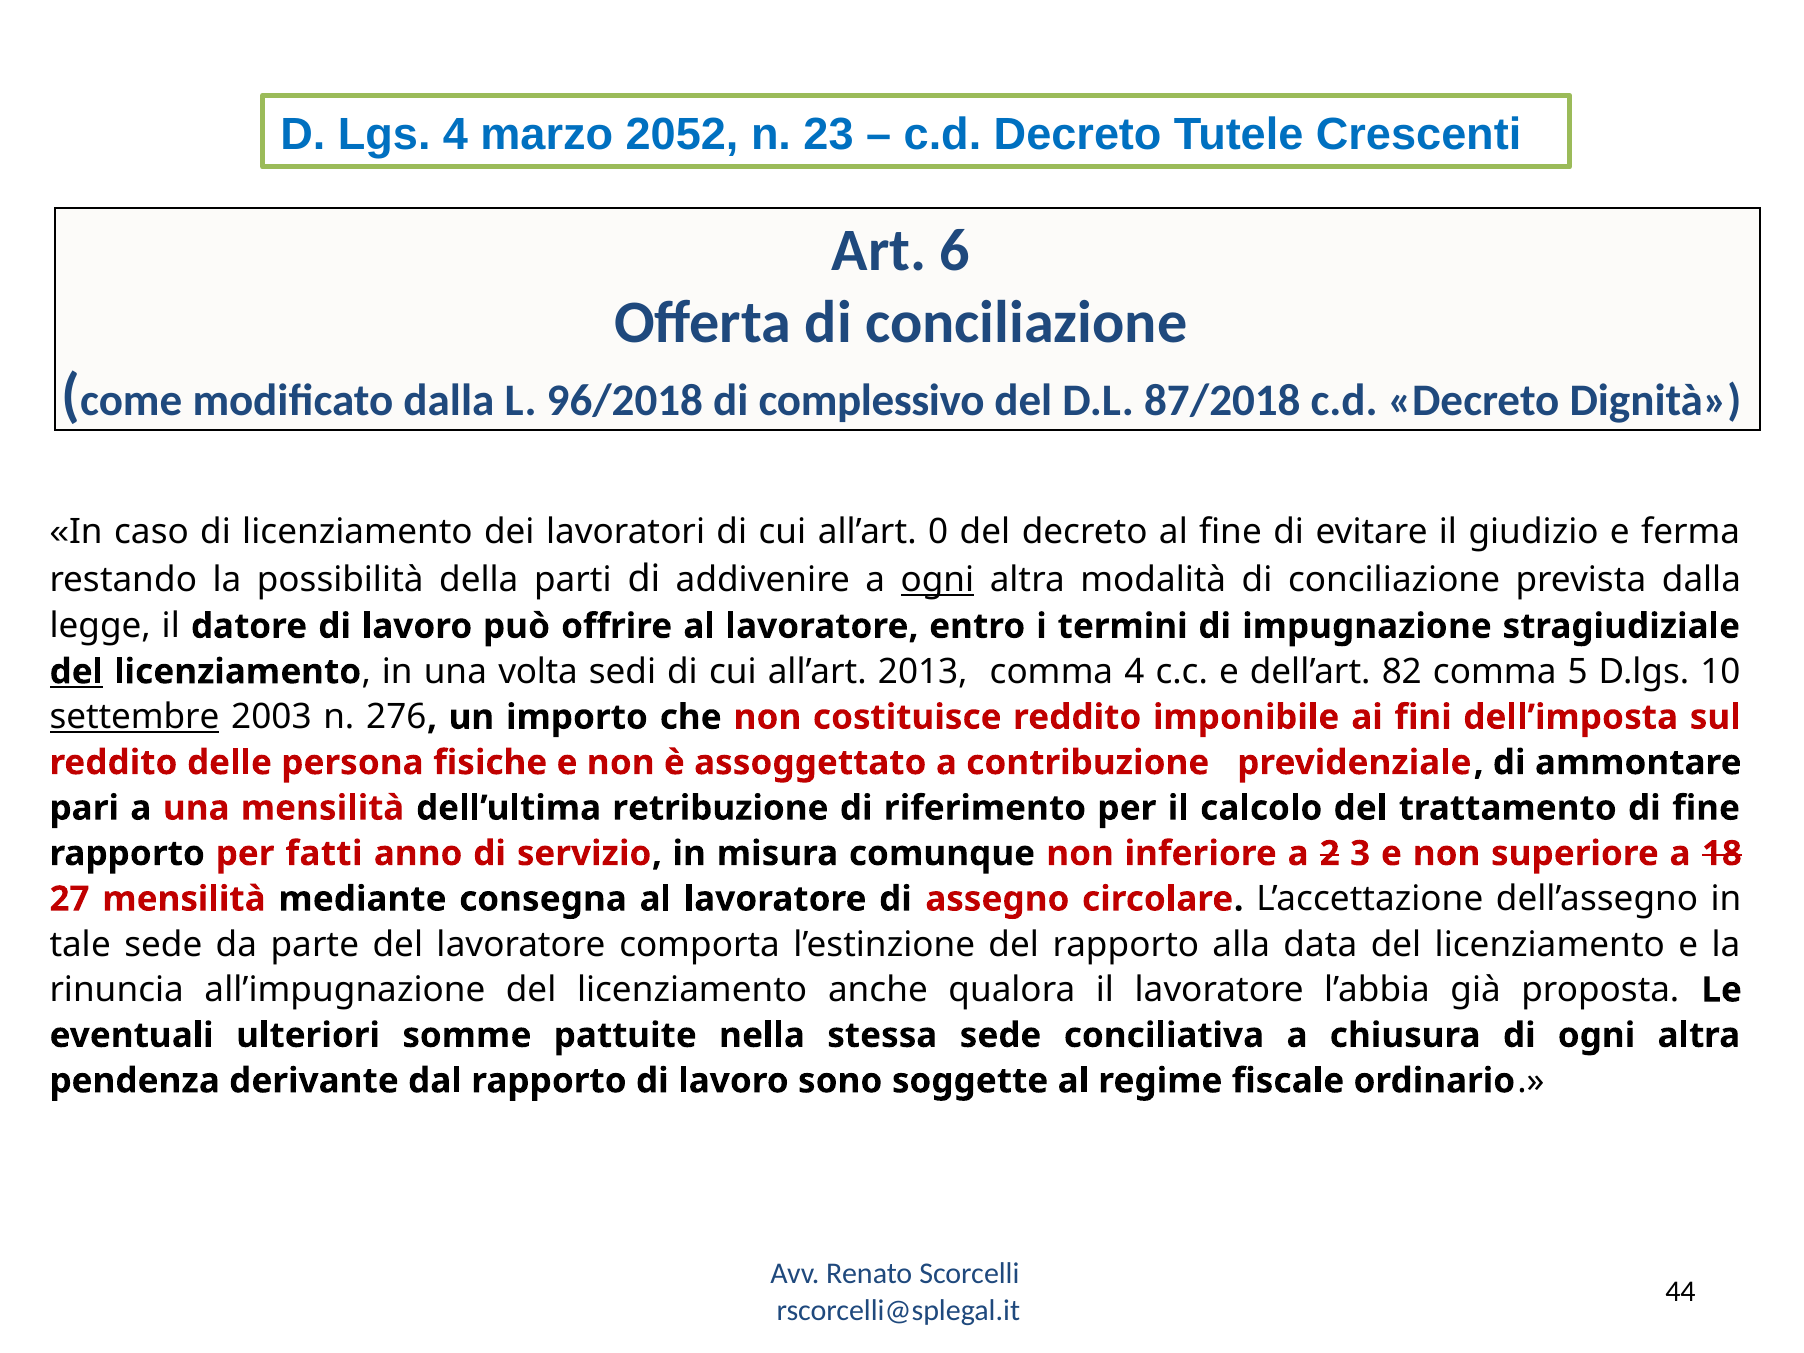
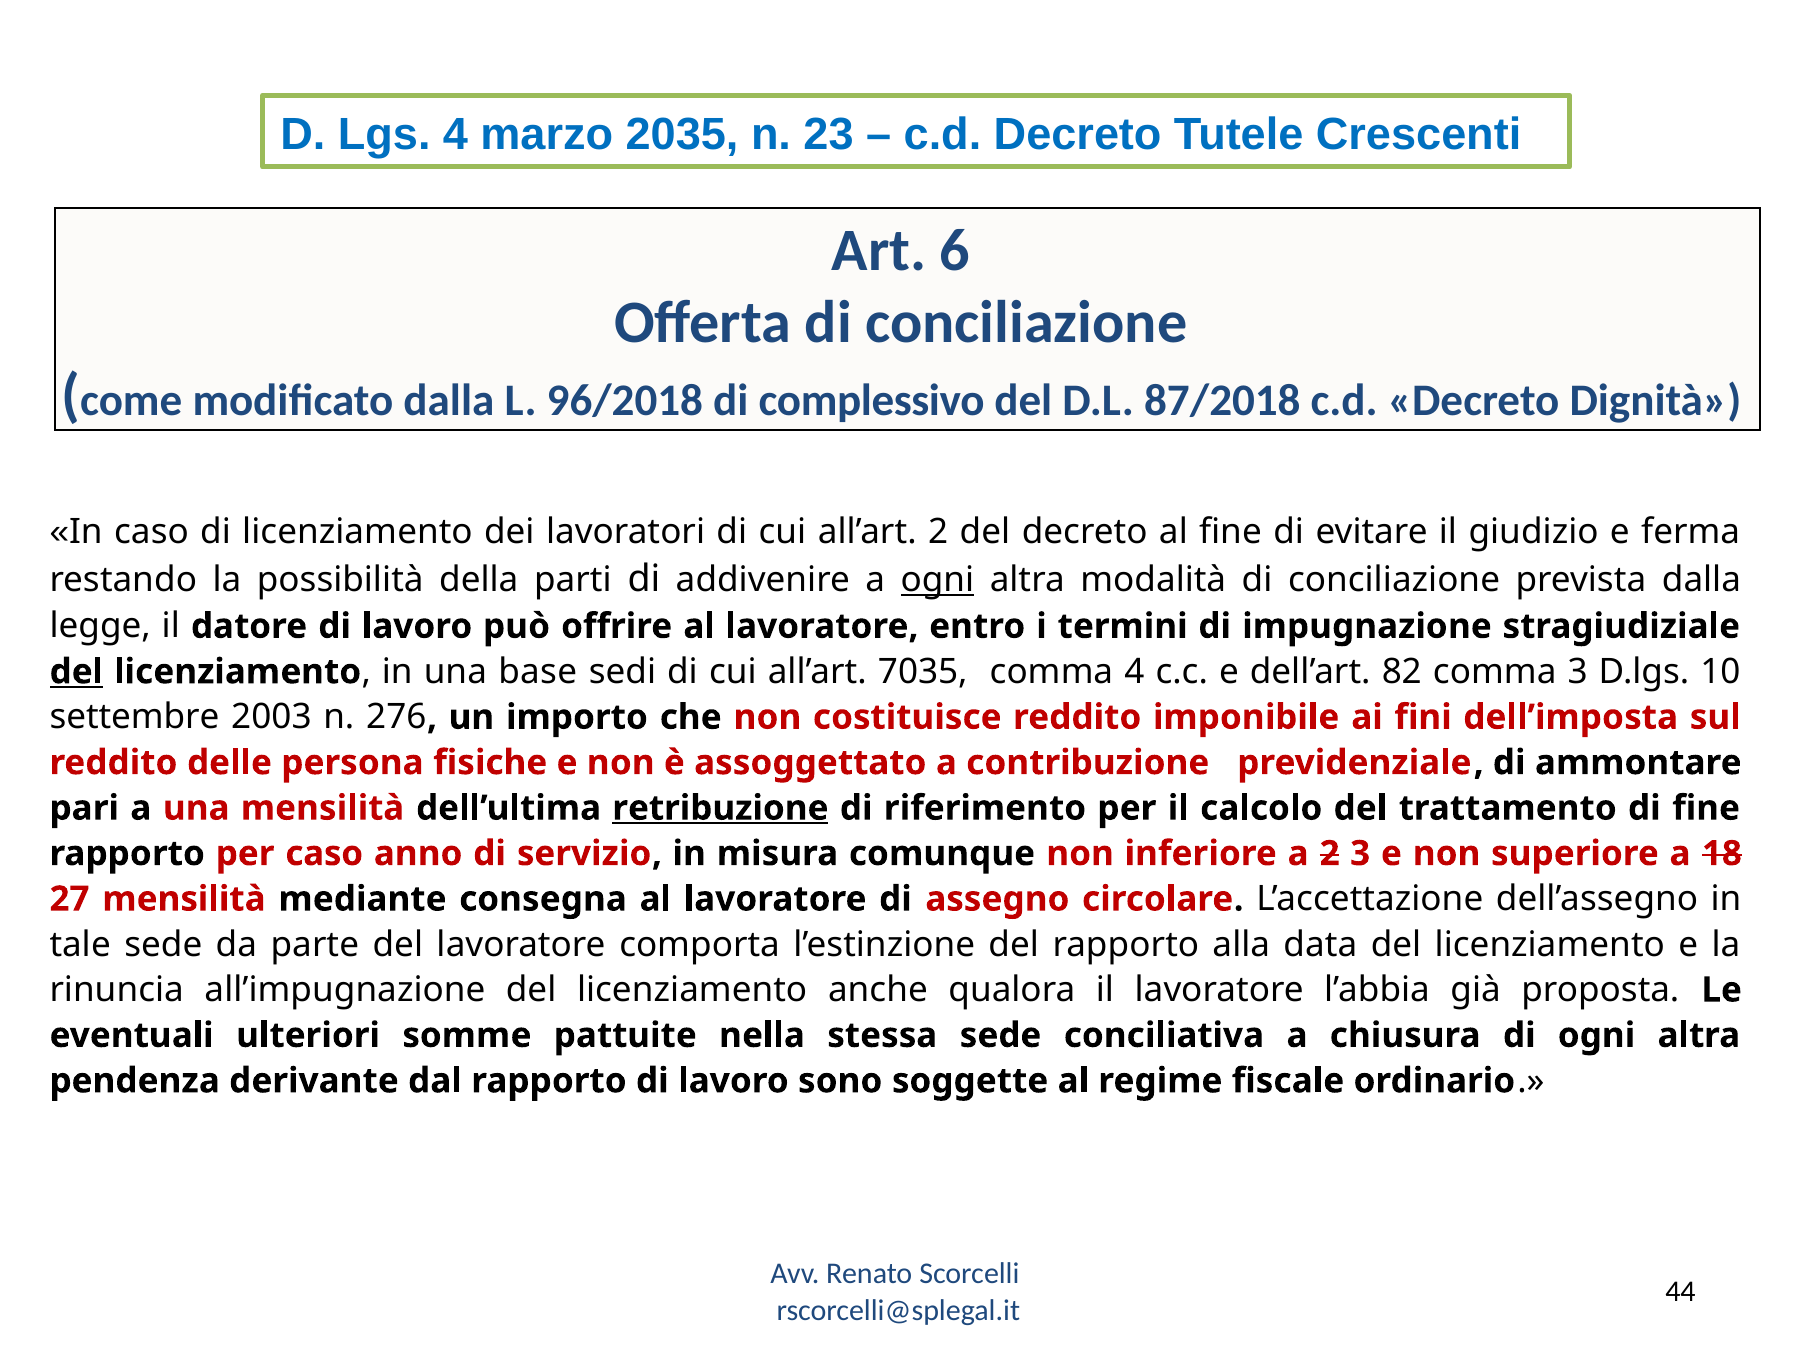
2052: 2052 -> 2035
all’art 0: 0 -> 2
volta: volta -> base
2013: 2013 -> 7035
comma 5: 5 -> 3
settembre underline: present -> none
retribuzione underline: none -> present
per fatti: fatti -> caso
